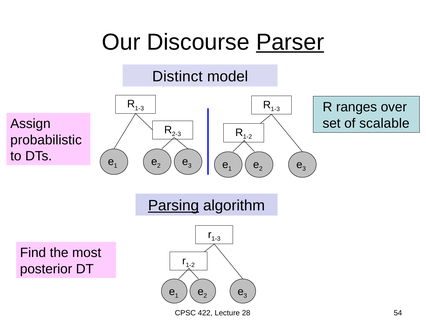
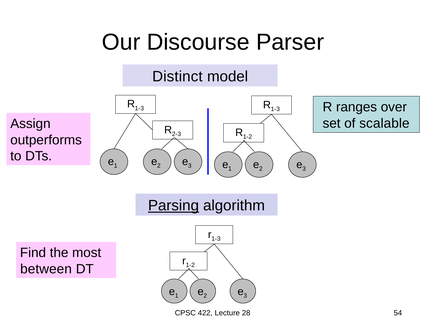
Parser underline: present -> none
probabilistic: probabilistic -> outperforms
posterior: posterior -> between
